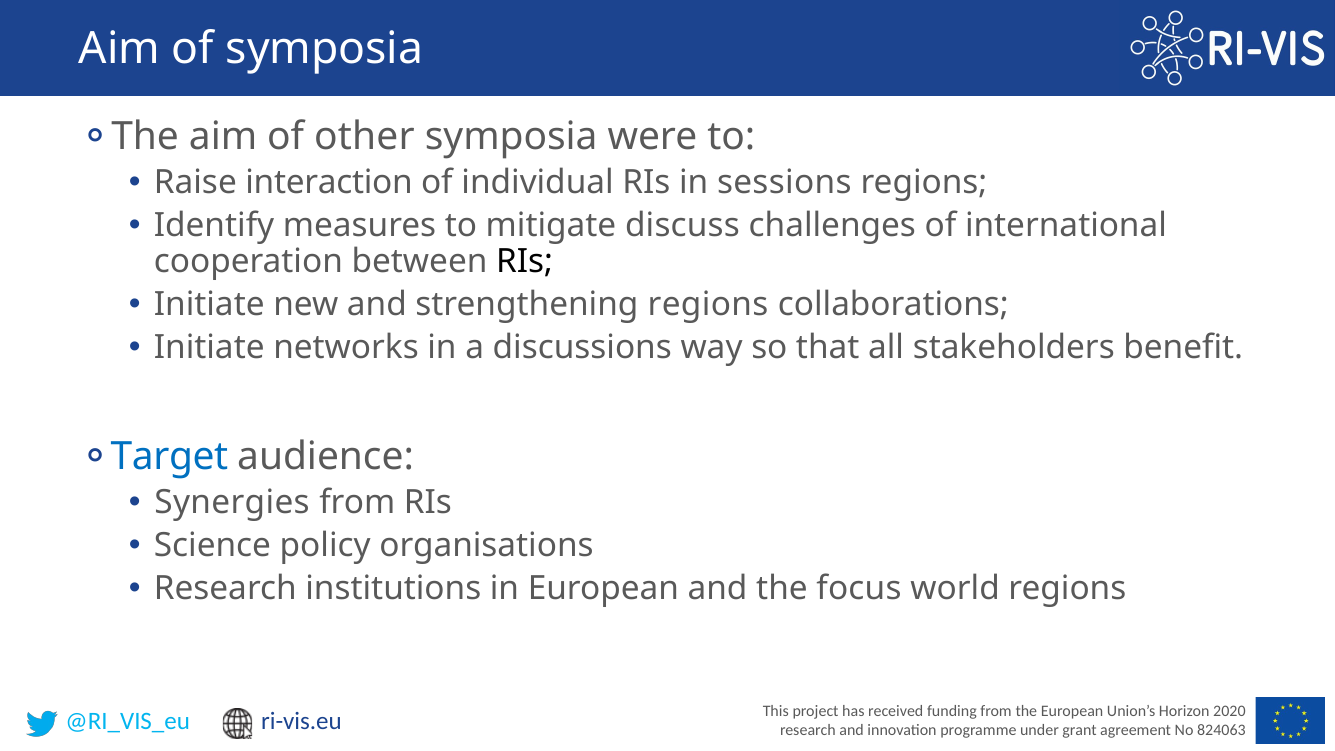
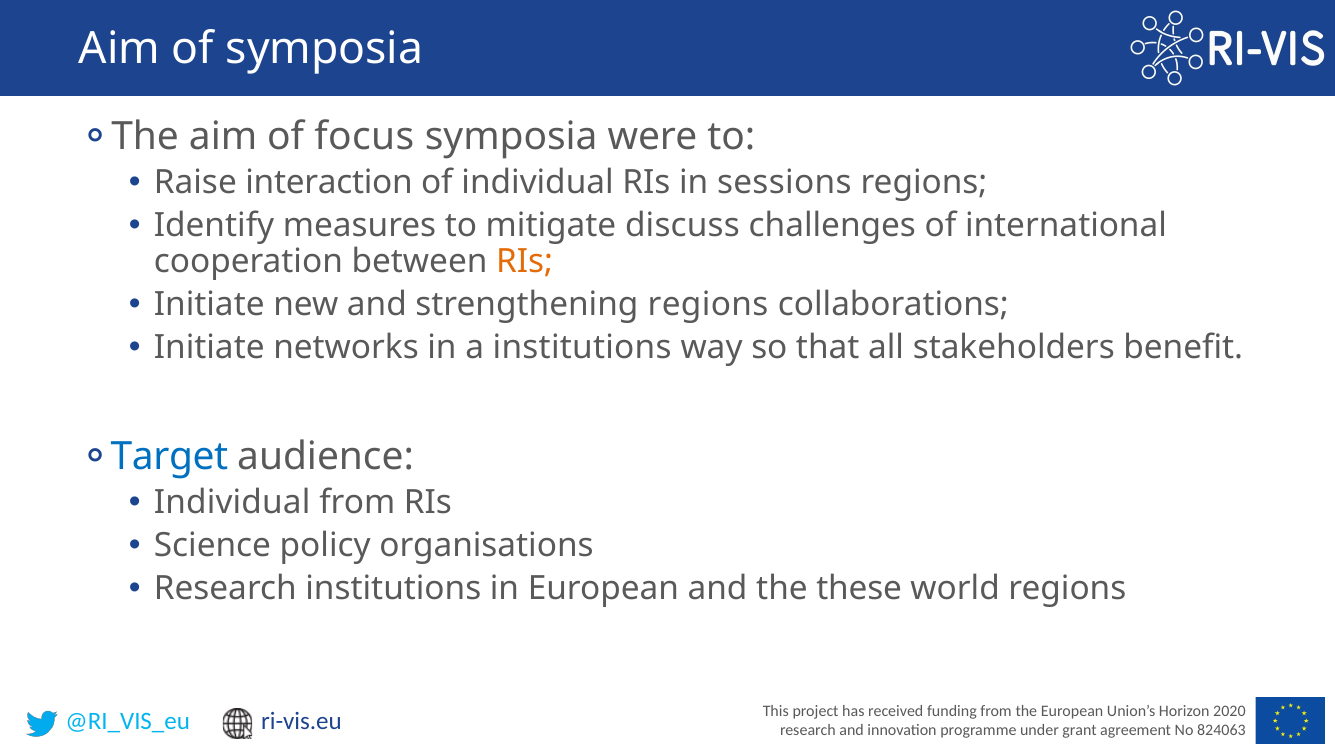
other: other -> focus
RIs at (525, 262) colour: black -> orange
a discussions: discussions -> institutions
Synergies at (232, 503): Synergies -> Individual
focus: focus -> these
